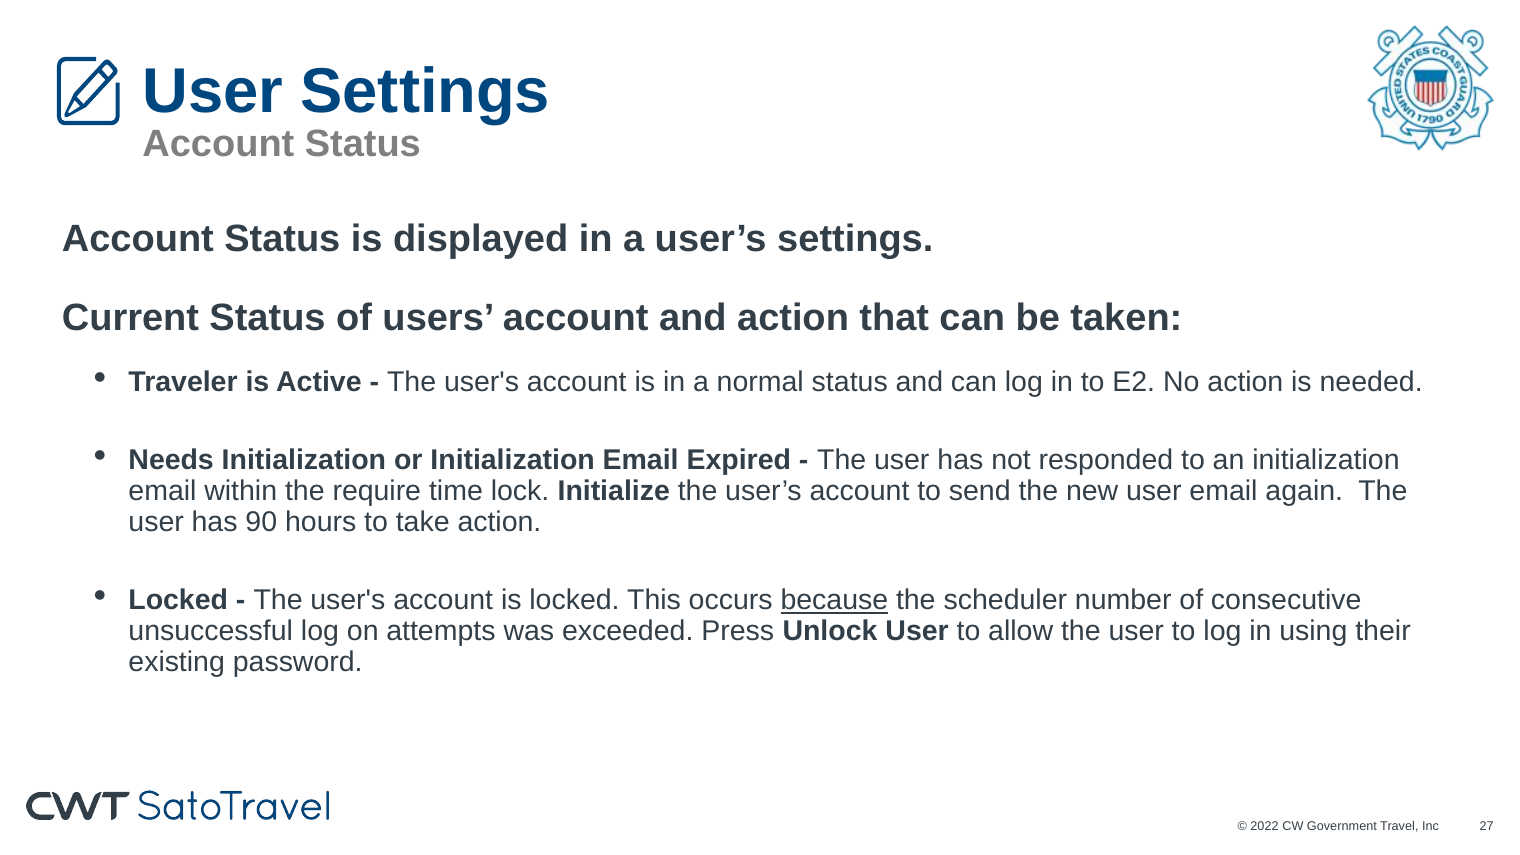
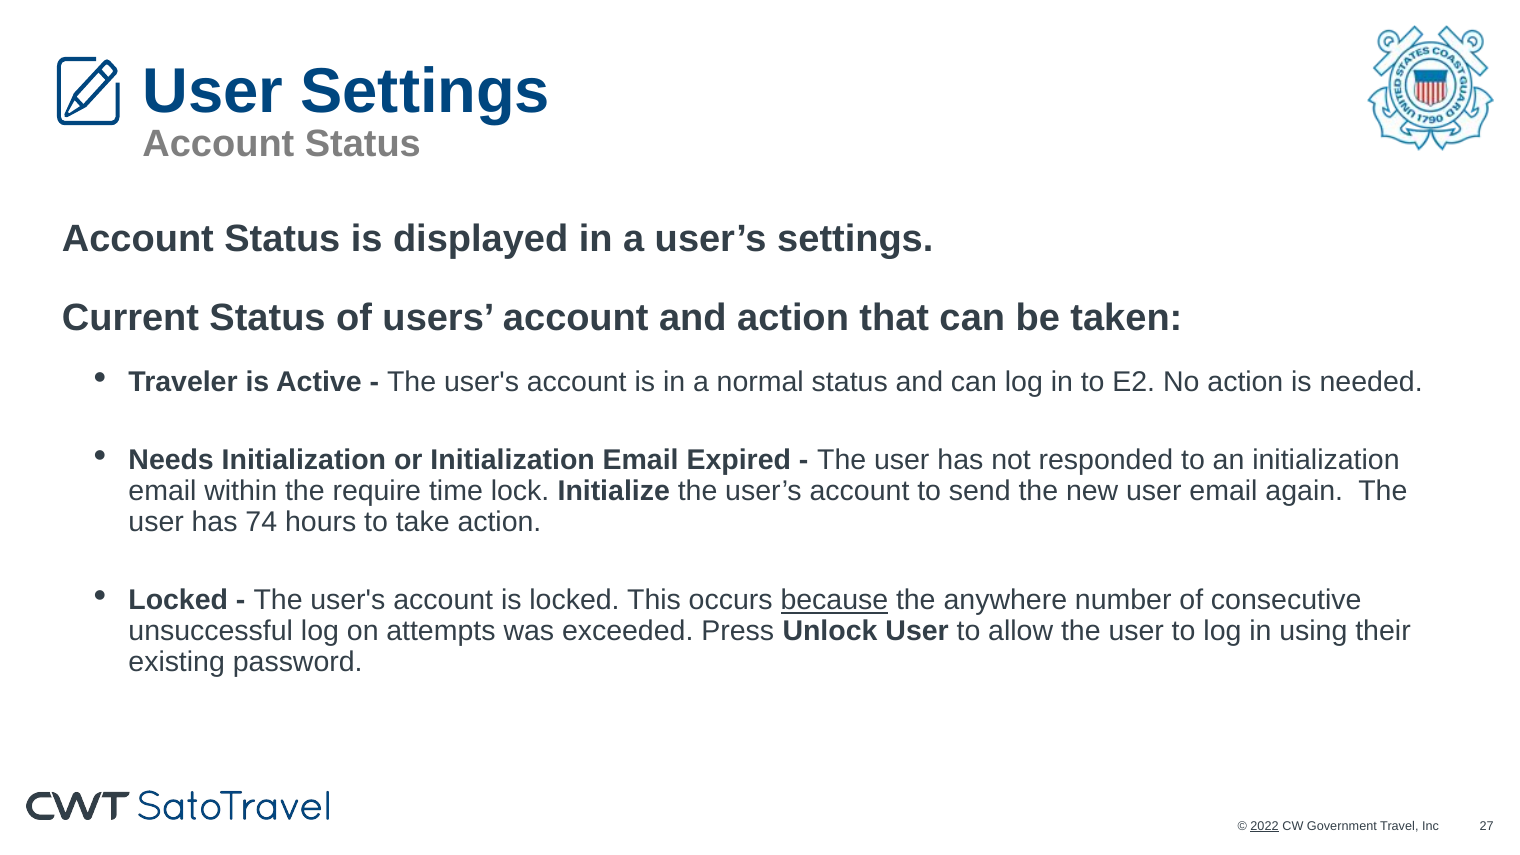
90: 90 -> 74
scheduler: scheduler -> anywhere
2022 underline: none -> present
